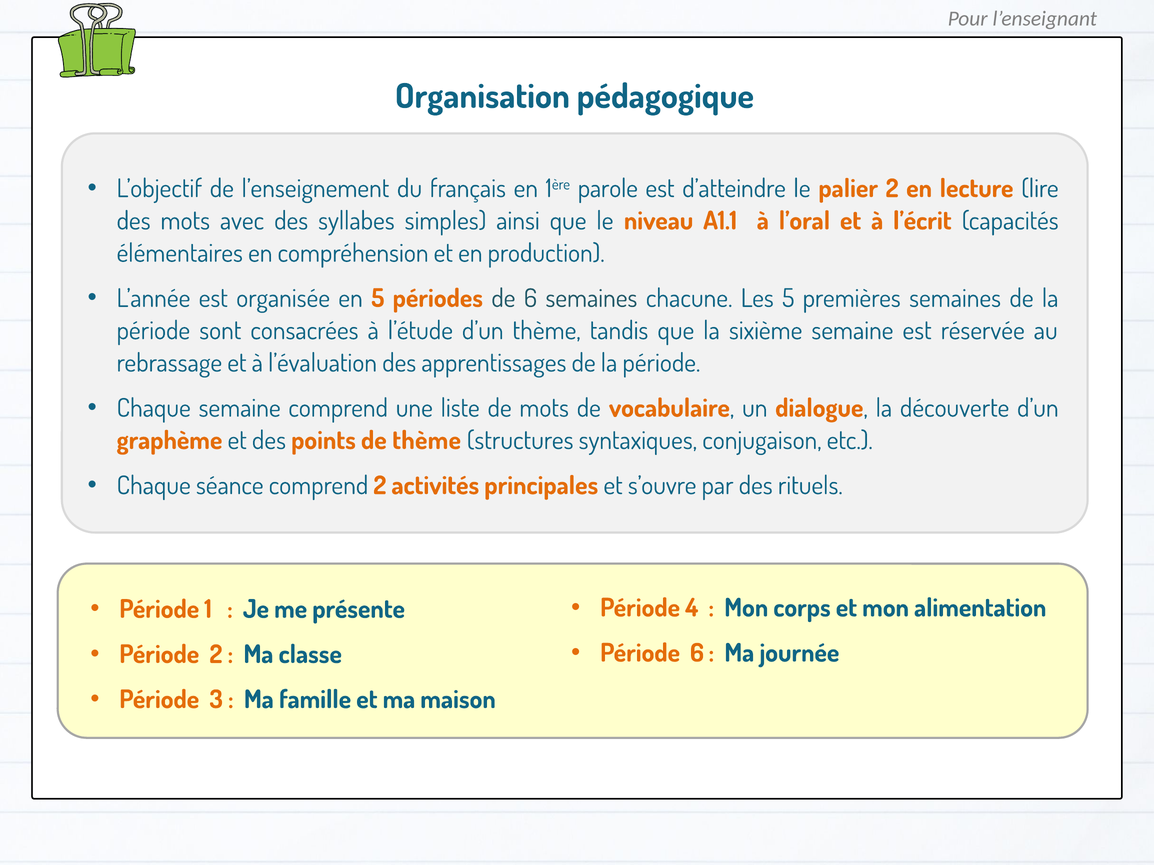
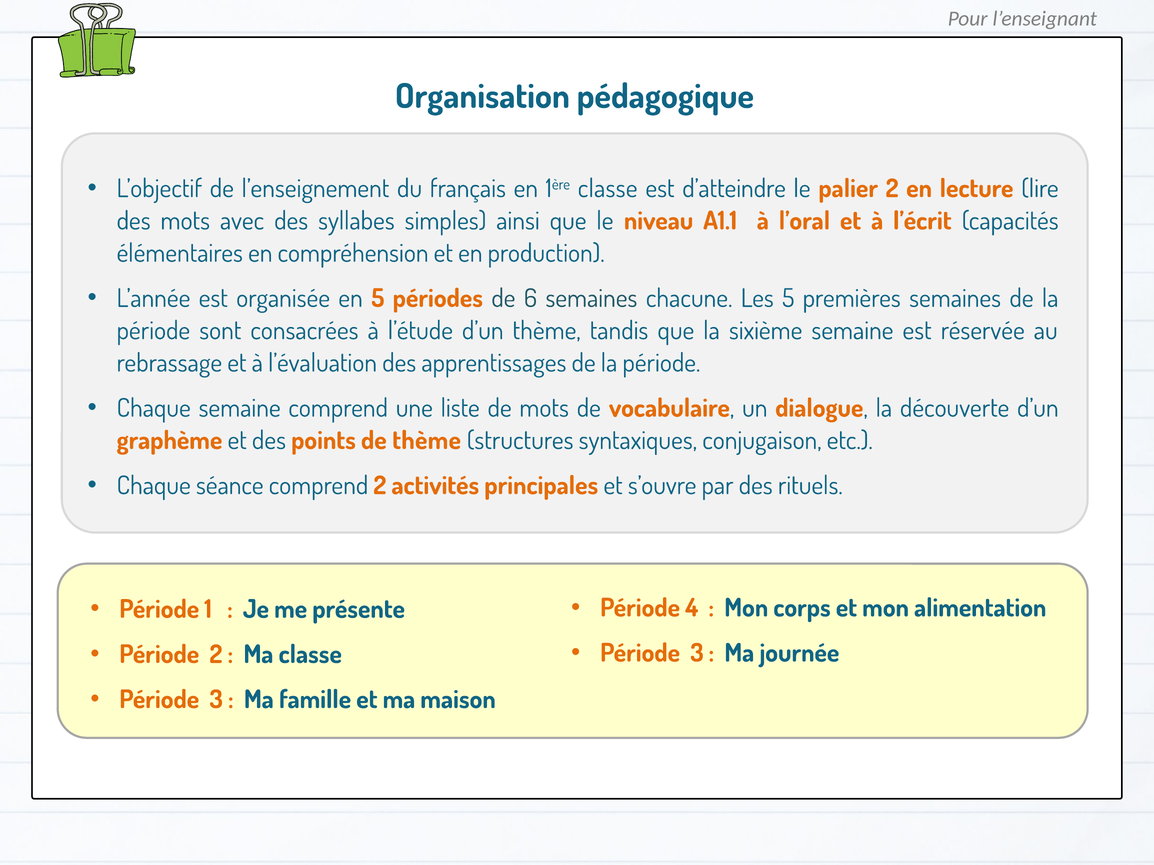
1ère parole: parole -> classe
6 at (697, 654): 6 -> 3
